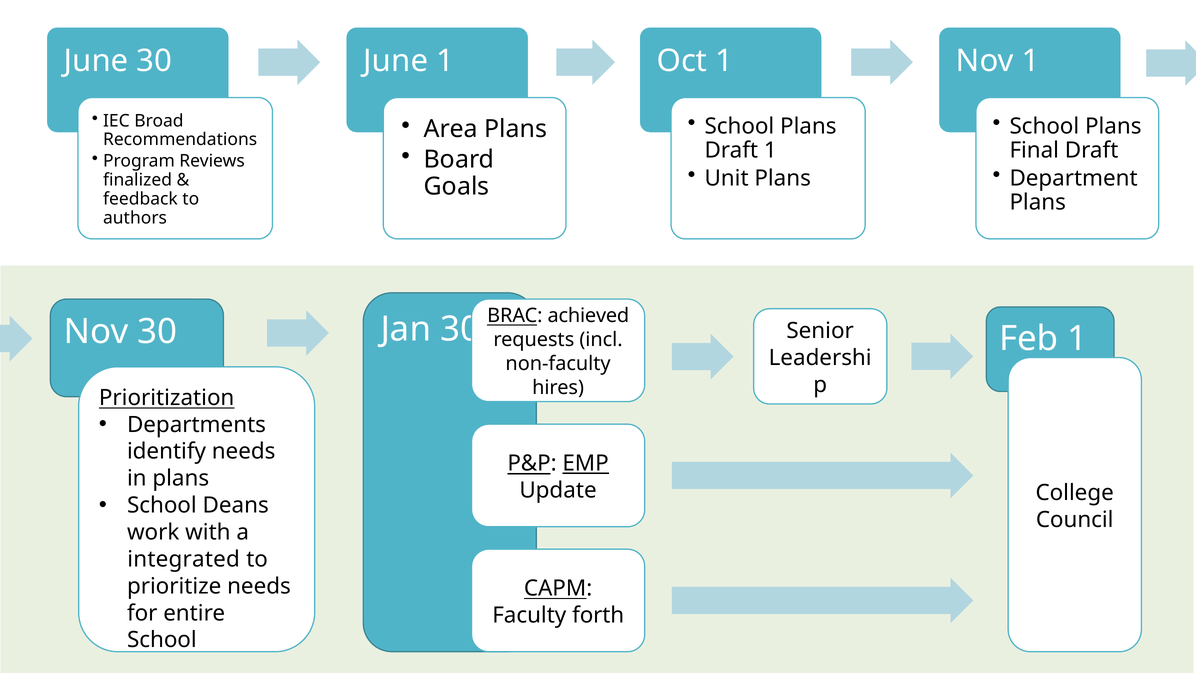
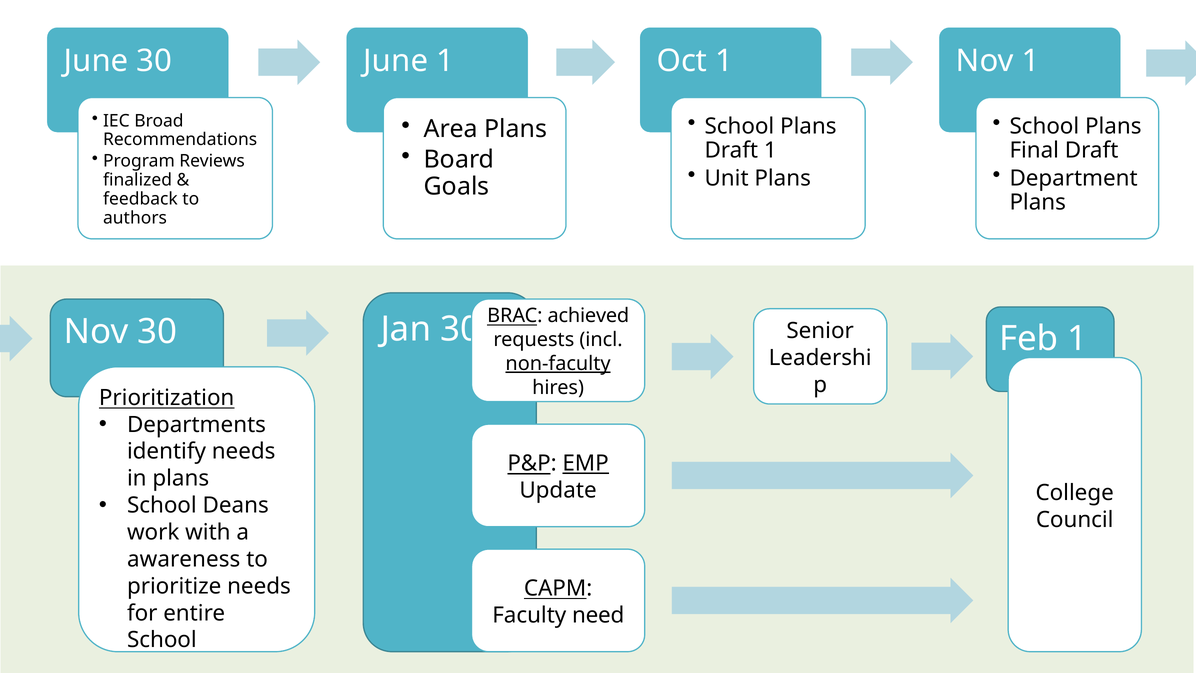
non-faculty underline: none -> present
integrated: integrated -> awareness
forth: forth -> need
